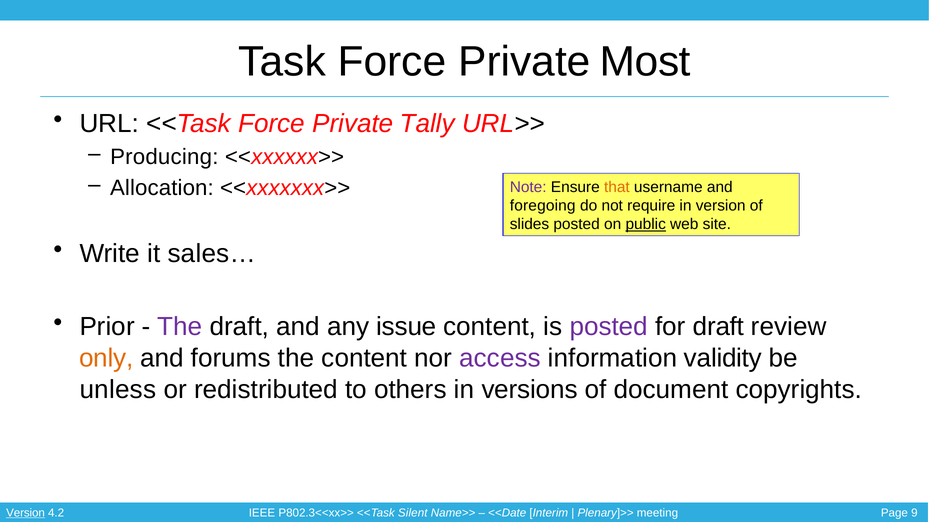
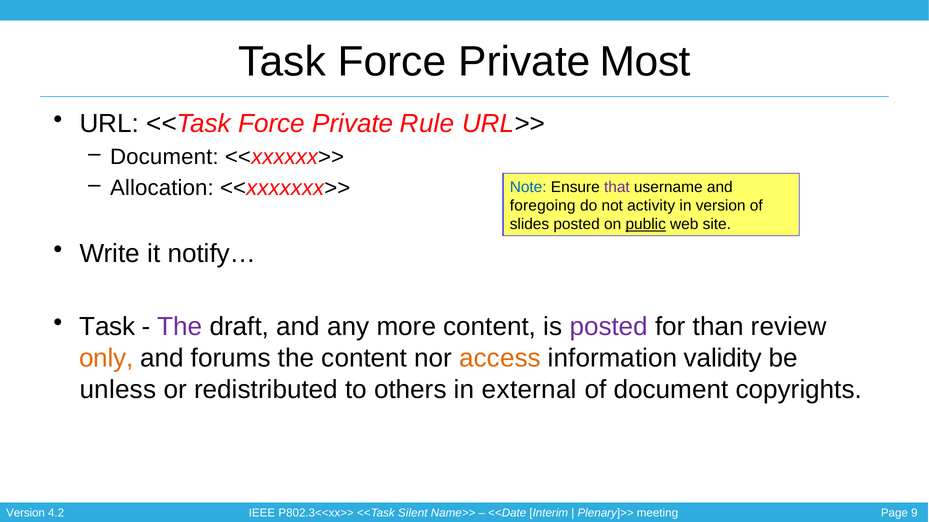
Tally: Tally -> Rule
Producing at (164, 157): Producing -> Document
Note colour: purple -> blue
that colour: orange -> purple
require: require -> activity
sales…: sales… -> notify…
Prior at (107, 327): Prior -> Task
issue: issue -> more
for draft: draft -> than
access colour: purple -> orange
versions: versions -> external
Version at (26, 513) underline: present -> none
